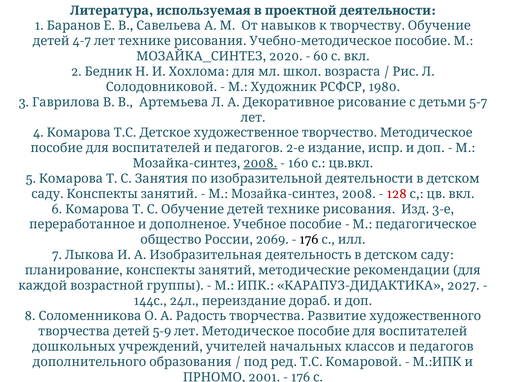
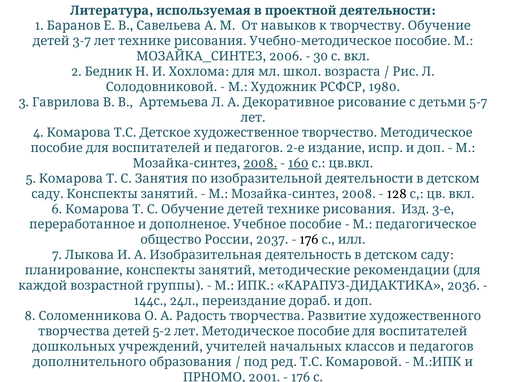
4-7: 4-7 -> 3-7
2020: 2020 -> 2006
60: 60 -> 30
160 underline: none -> present
128 colour: red -> black
2069: 2069 -> 2037
2027: 2027 -> 2036
5-9: 5-9 -> 5-2
